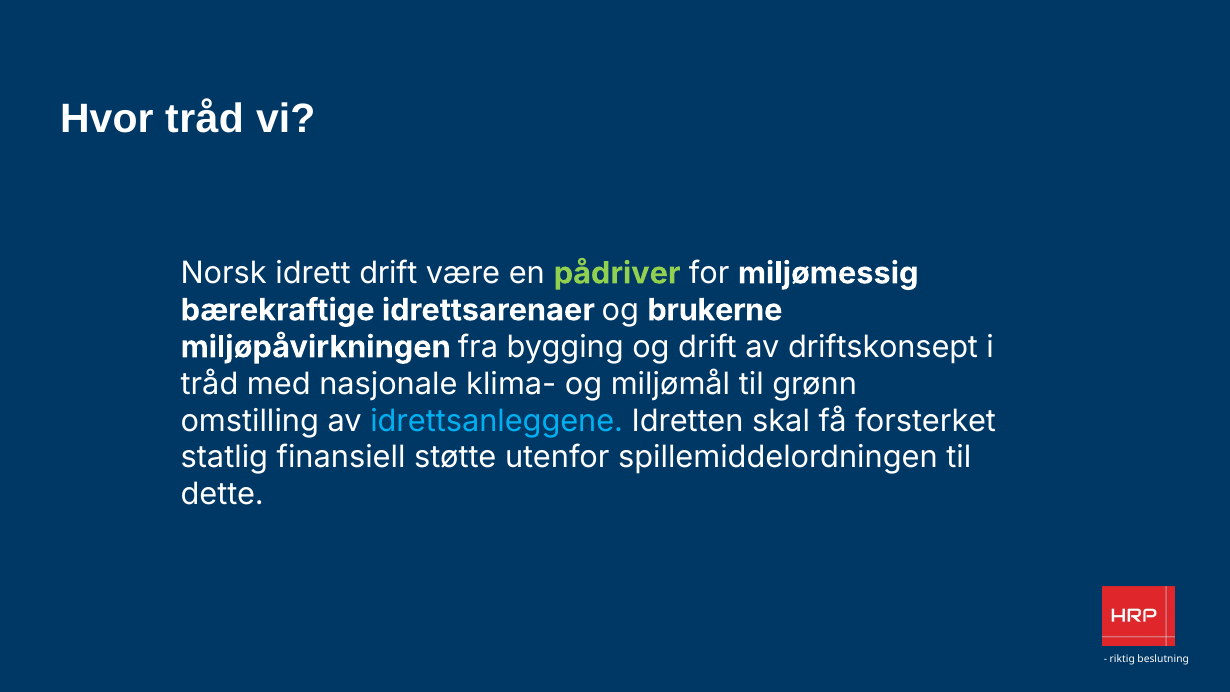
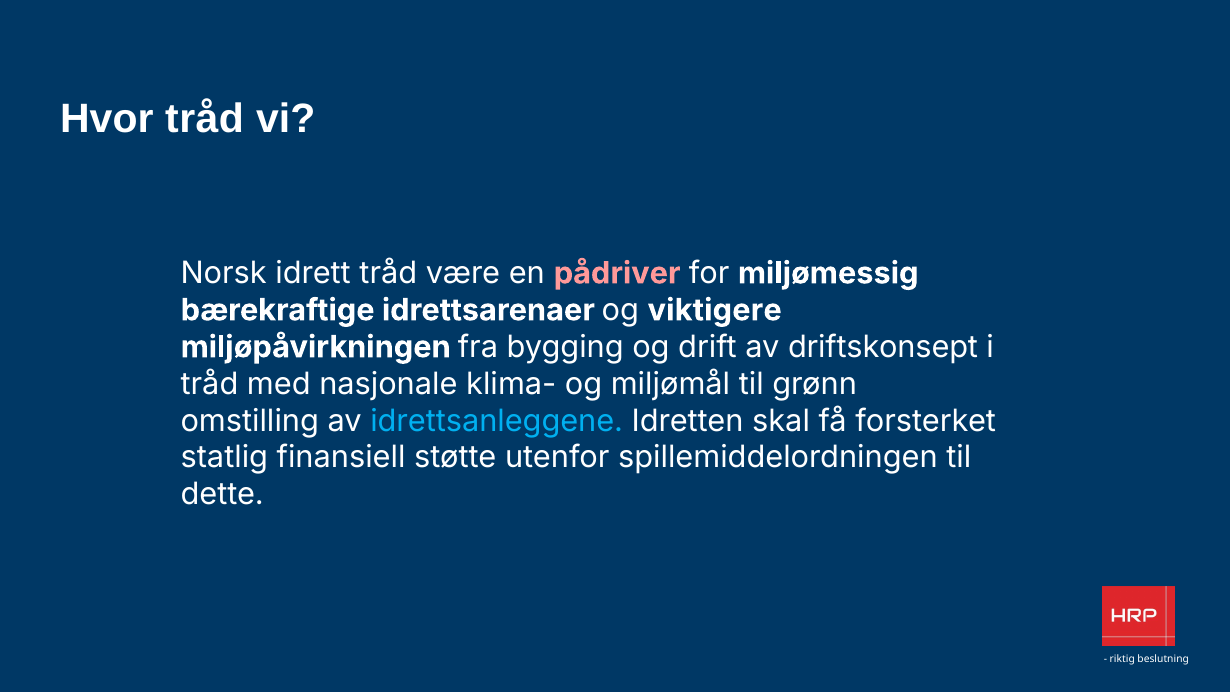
idrett drift: drift -> tråd
pådriver colour: light green -> pink
brukerne: brukerne -> viktigere
